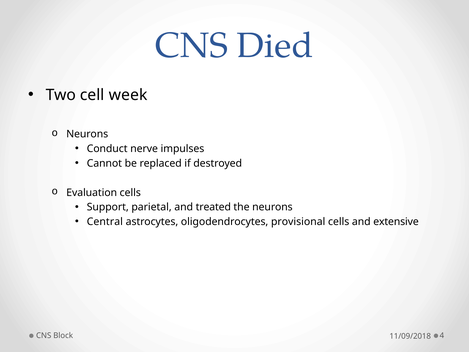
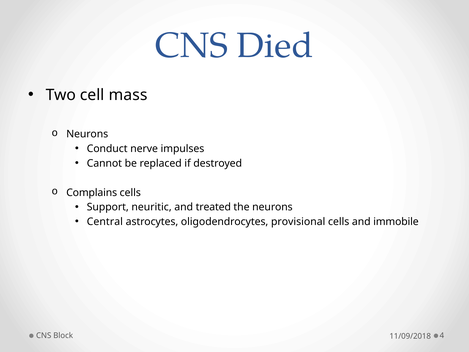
week: week -> mass
Evaluation: Evaluation -> Complains
parietal: parietal -> neuritic
extensive: extensive -> immobile
